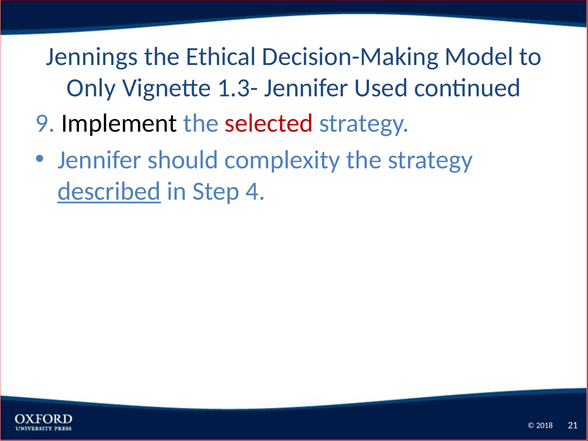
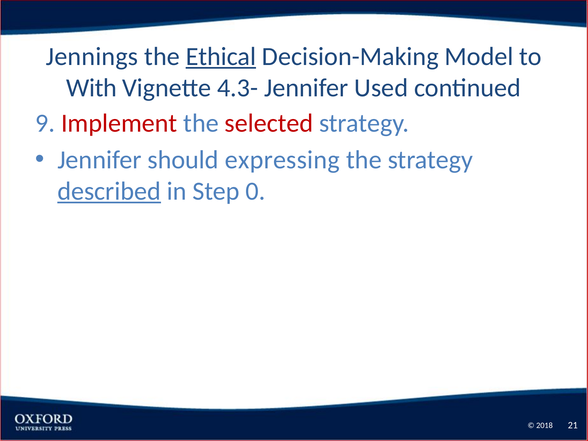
Ethical underline: none -> present
Only: Only -> With
1.3-: 1.3- -> 4.3-
Implement colour: black -> red
complexity: complexity -> expressing
4: 4 -> 0
